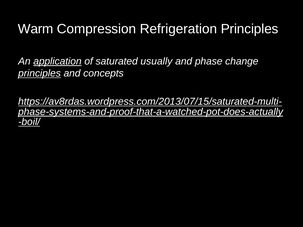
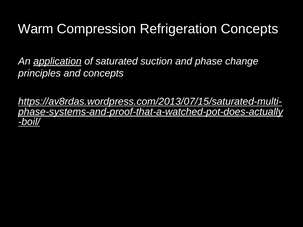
Refrigeration Principles: Principles -> Concepts
usually: usually -> suction
principles at (40, 73) underline: present -> none
